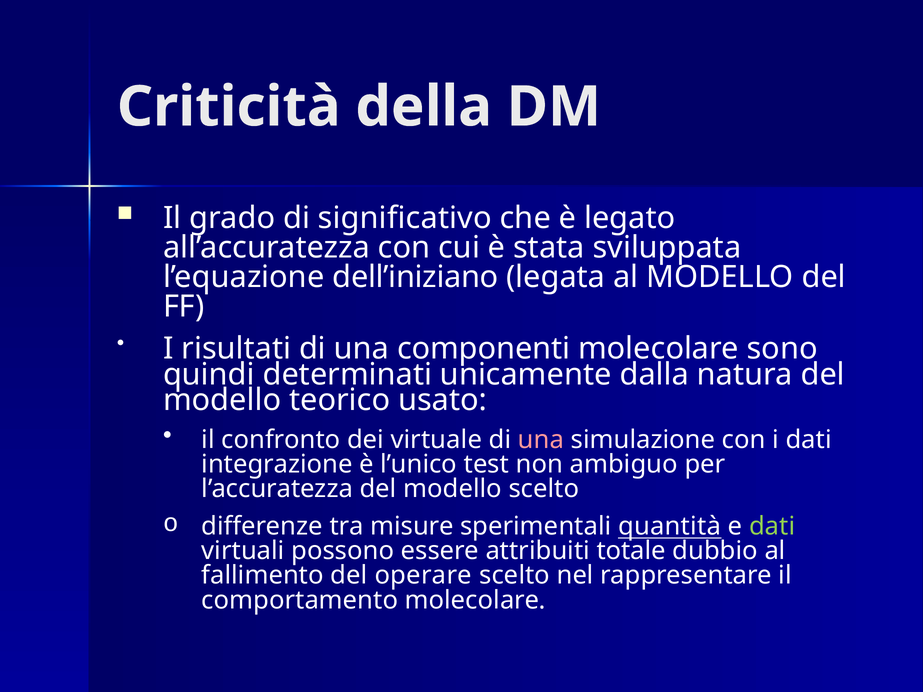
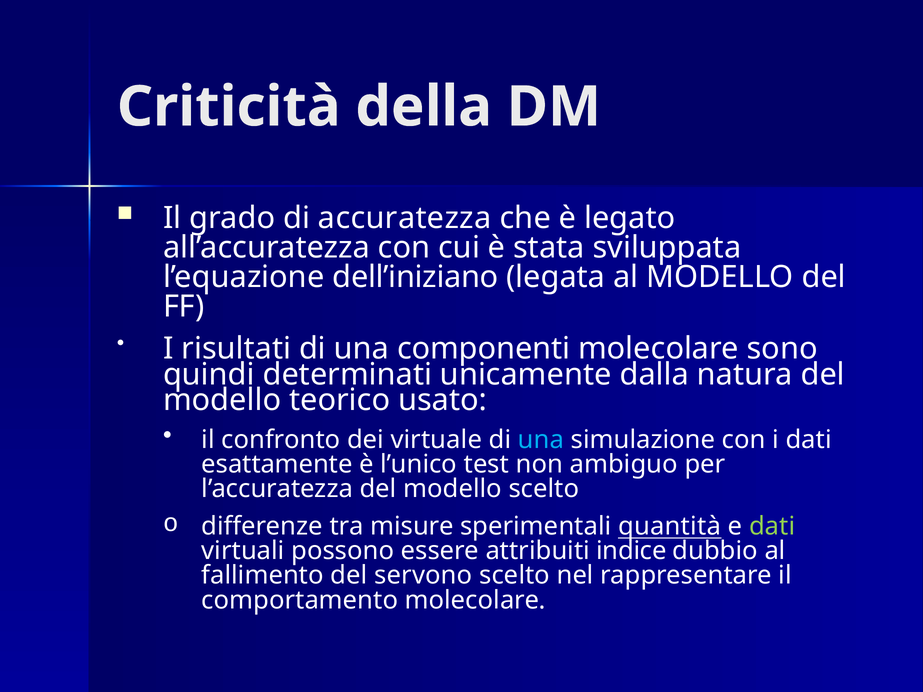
significativo: significativo -> accuratezza
una at (541, 440) colour: pink -> light blue
integrazione: integrazione -> esattamente
totale: totale -> indice
operare: operare -> servono
